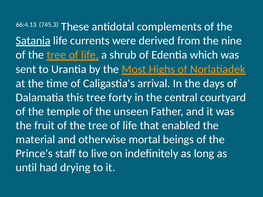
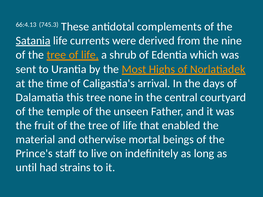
forty: forty -> none
drying: drying -> strains
